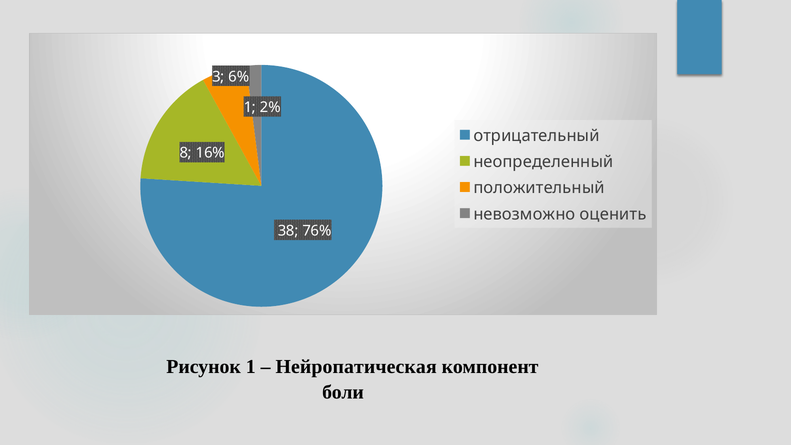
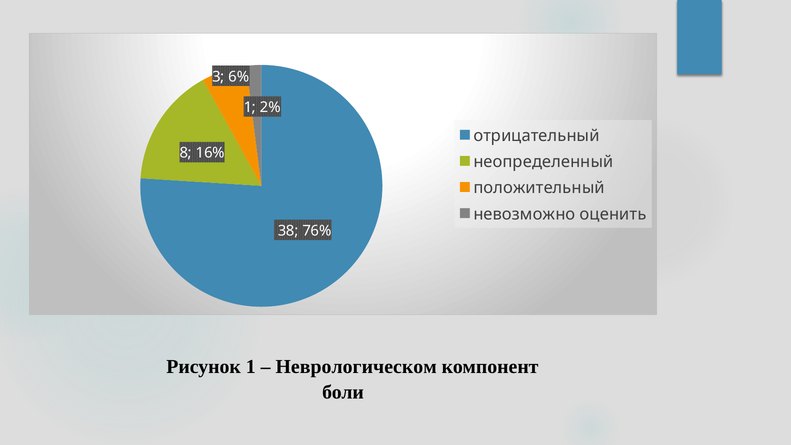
Нейропатическая: Нейропатическая -> Неврологическом
